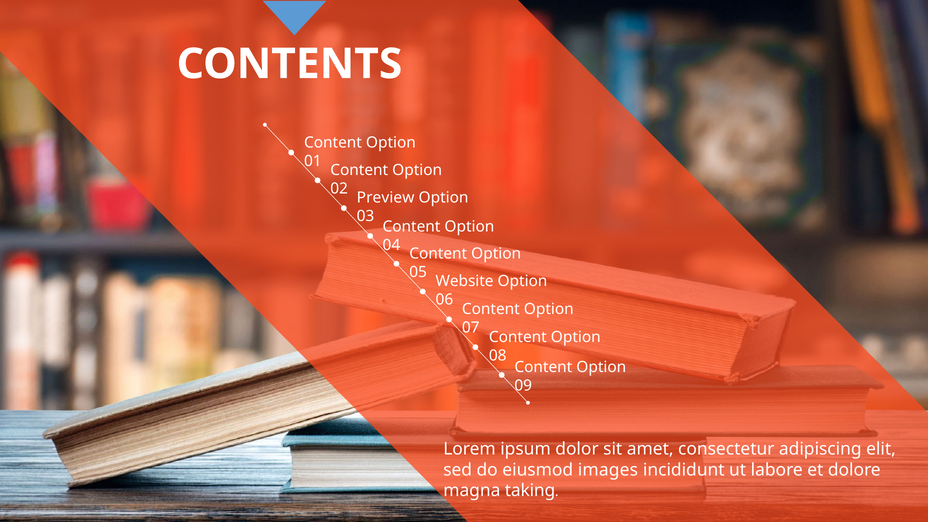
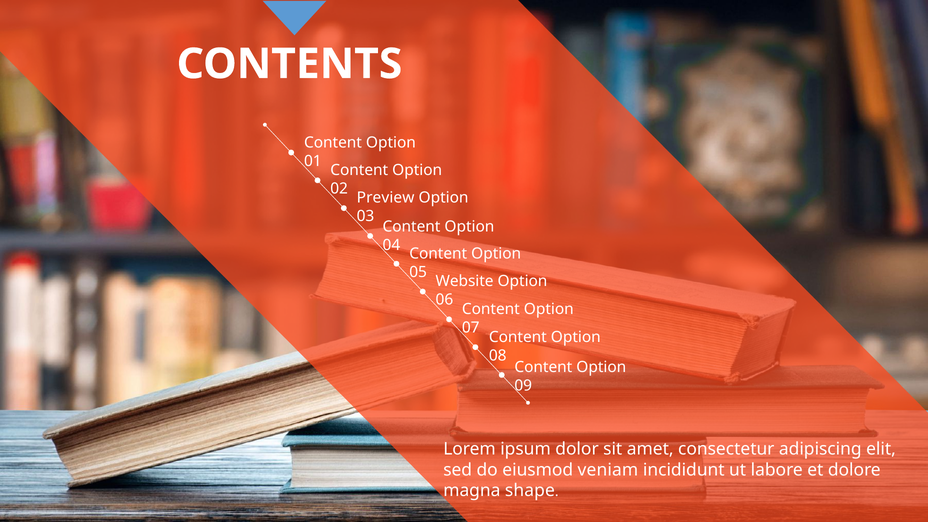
images: images -> veniam
taking: taking -> shape
